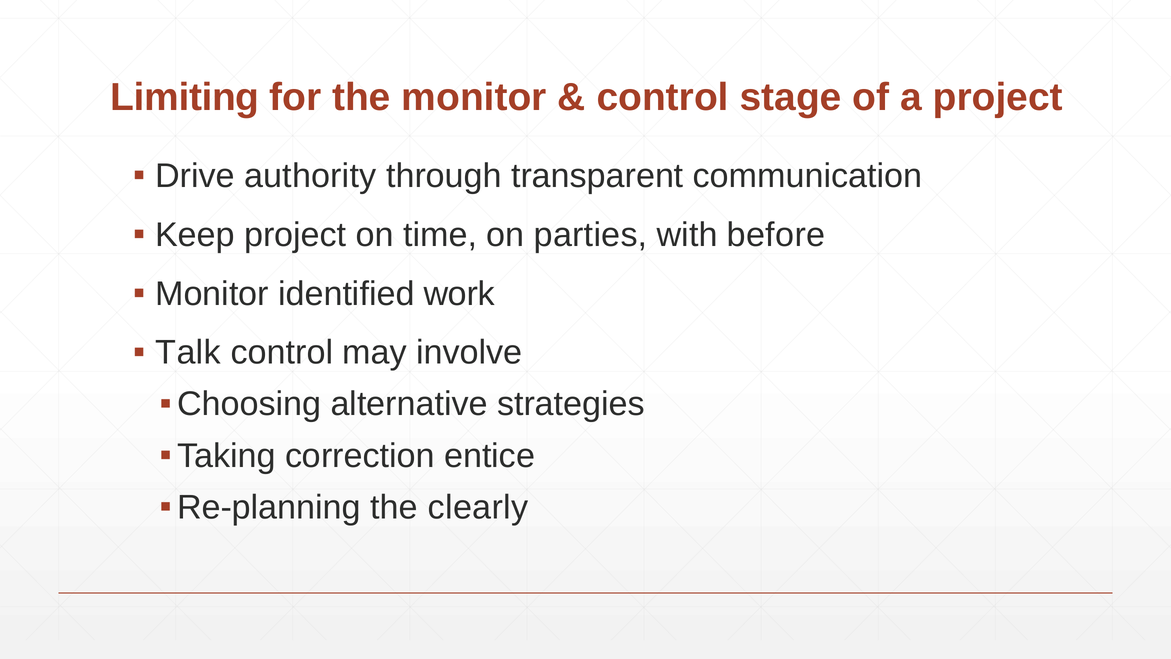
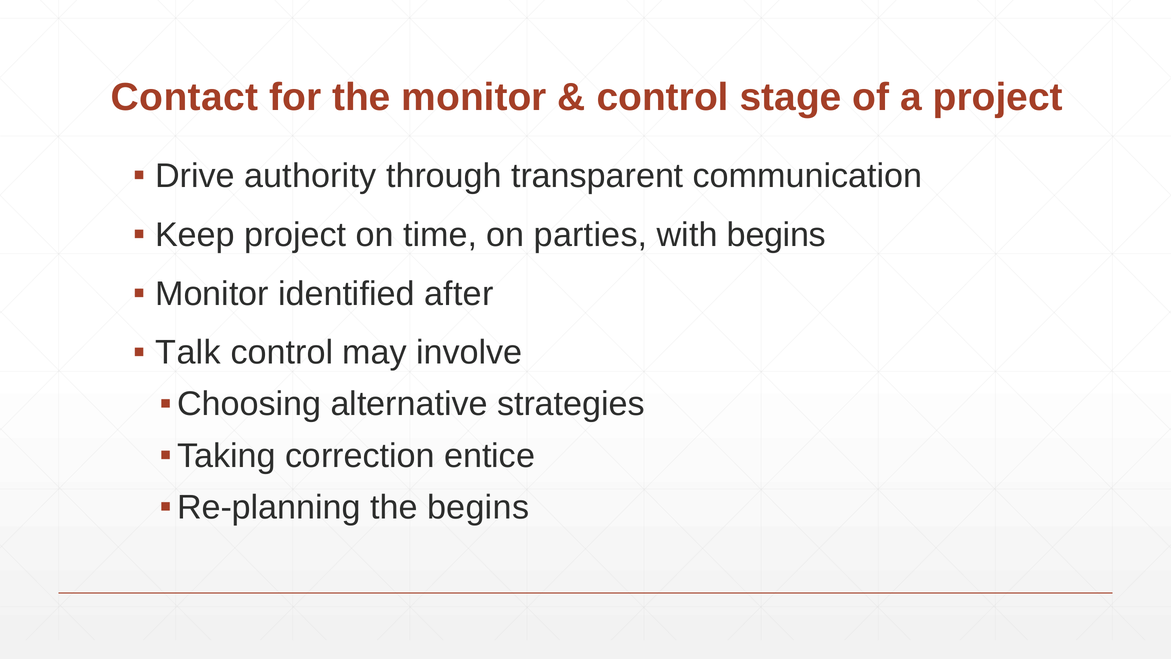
Limiting: Limiting -> Contact
with before: before -> begins
work: work -> after
the clearly: clearly -> begins
